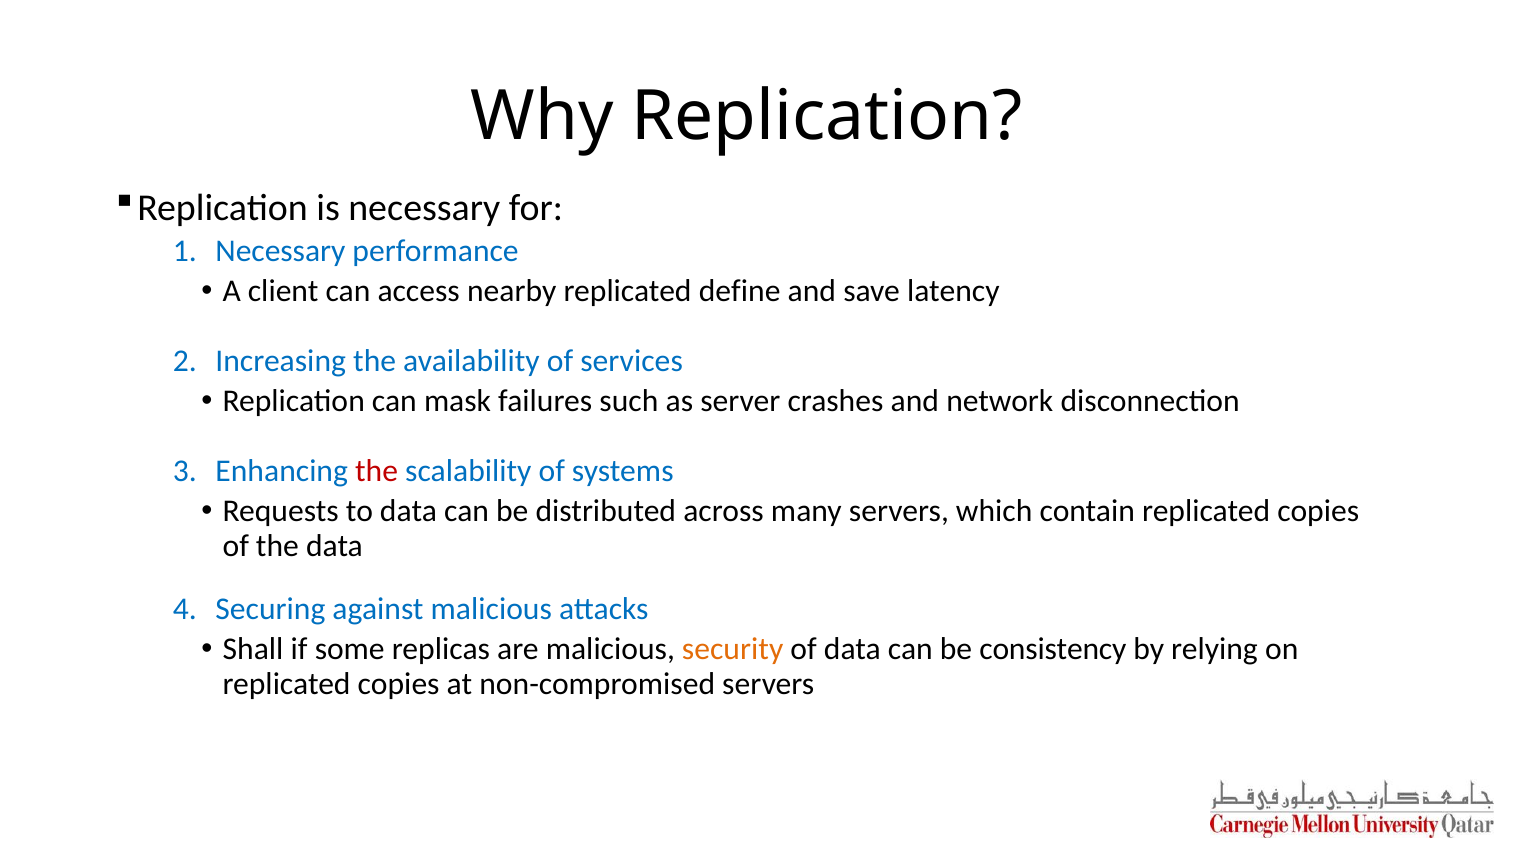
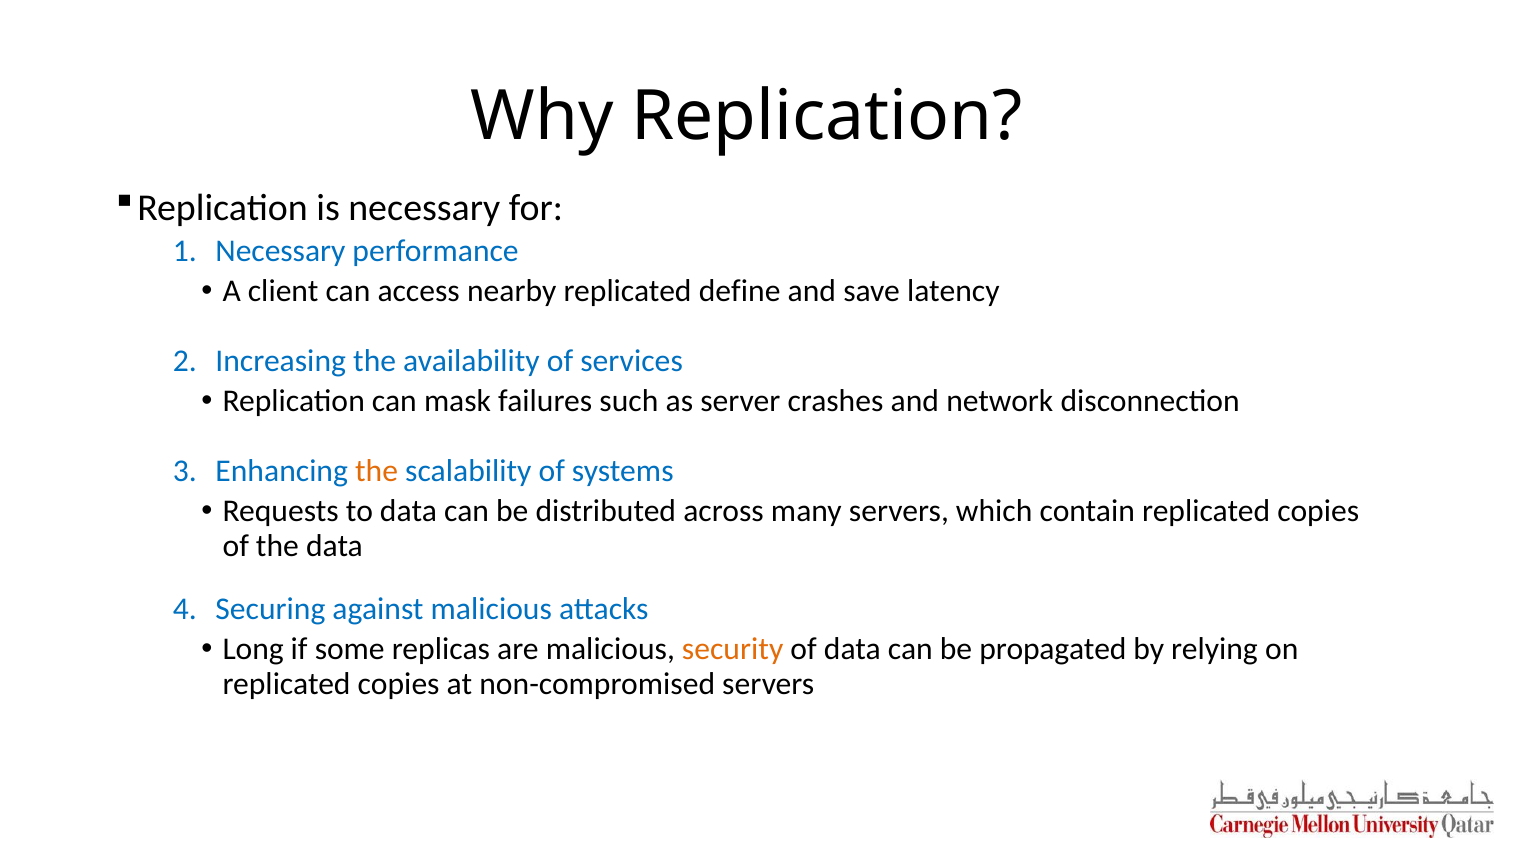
the at (377, 471) colour: red -> orange
Shall: Shall -> Long
consistency: consistency -> propagated
